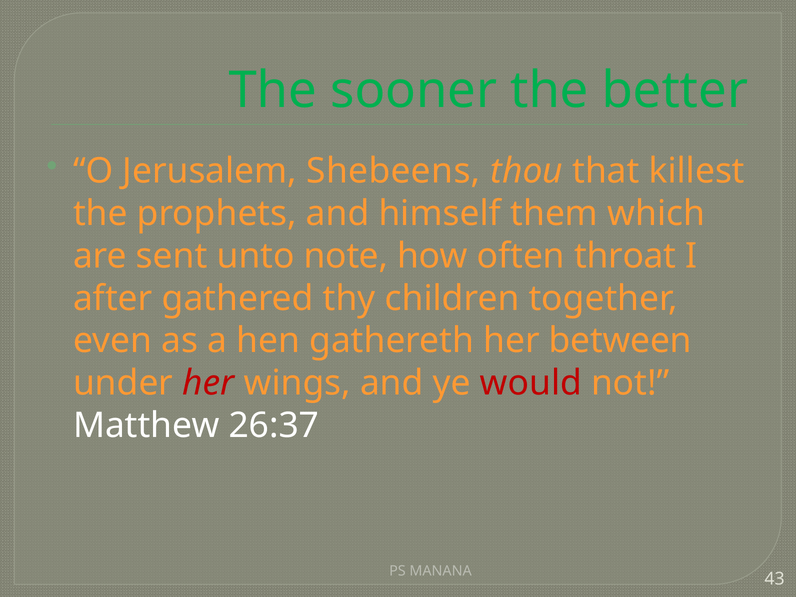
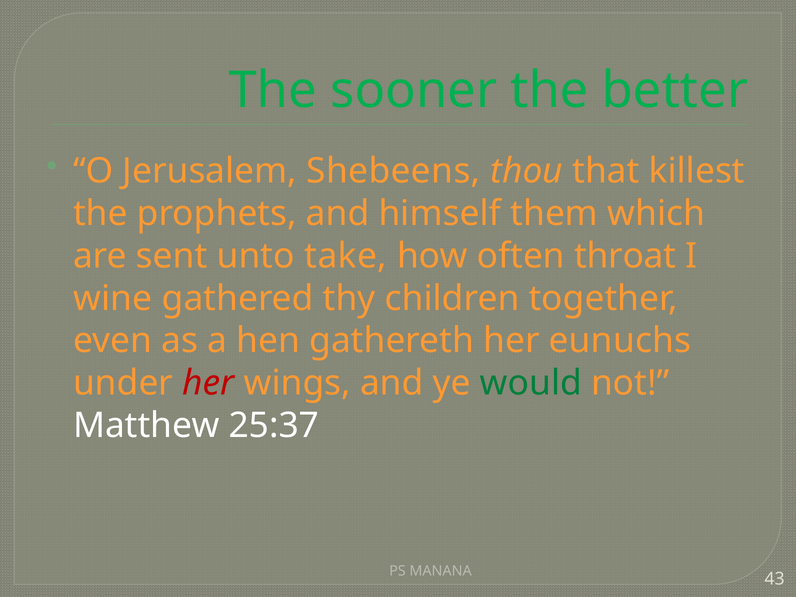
note: note -> take
after: after -> wine
between: between -> eunuchs
would colour: red -> green
26:37: 26:37 -> 25:37
